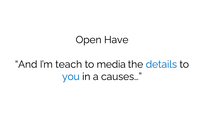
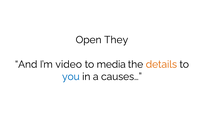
Have: Have -> They
teach: teach -> video
details colour: blue -> orange
